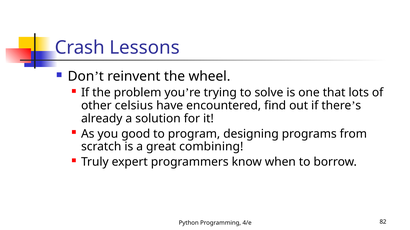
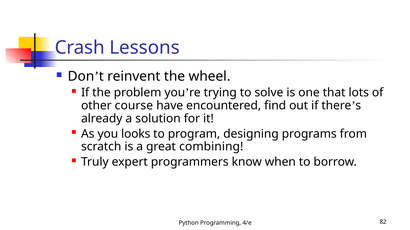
celsius: celsius -> course
good: good -> looks
